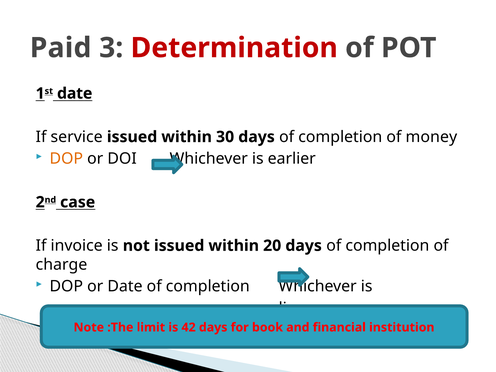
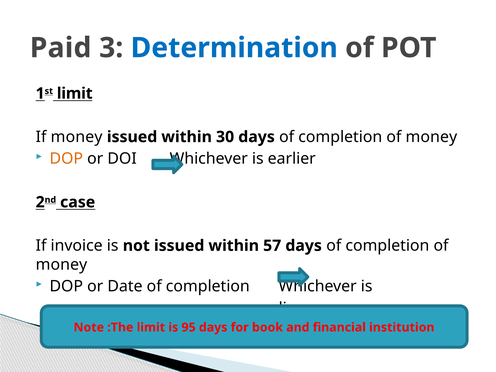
Determination colour: red -> blue
1st date: date -> limit
If service: service -> money
20: 20 -> 57
charge at (61, 265): charge -> money
42: 42 -> 95
